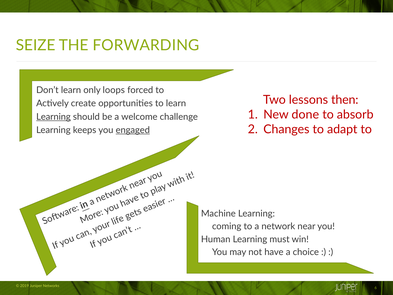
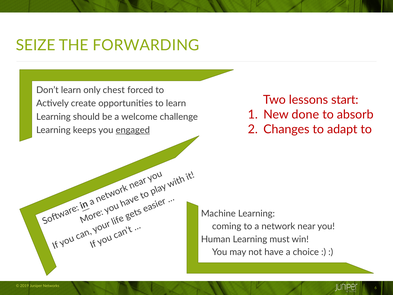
loops: loops -> chest
then: then -> start
Learning at (53, 117) underline: present -> none
